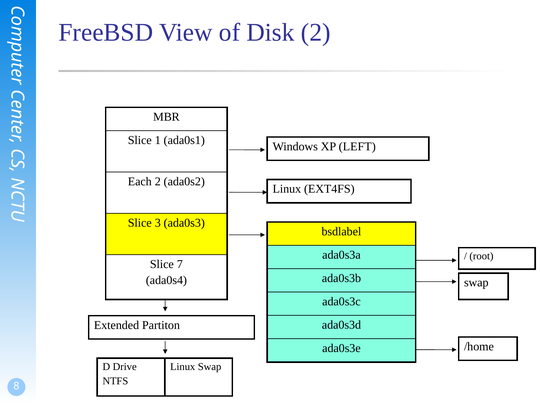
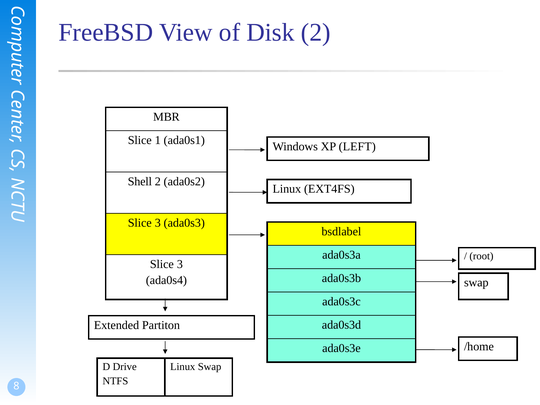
Each: Each -> Shell
7 at (180, 264): 7 -> 3
